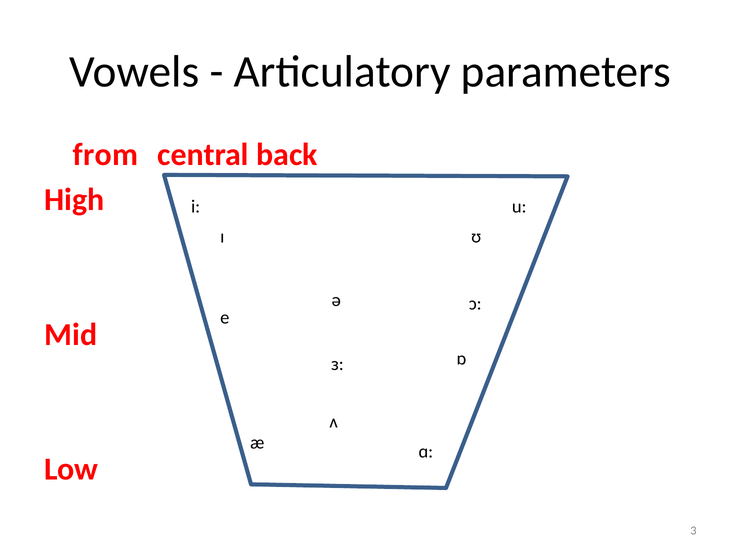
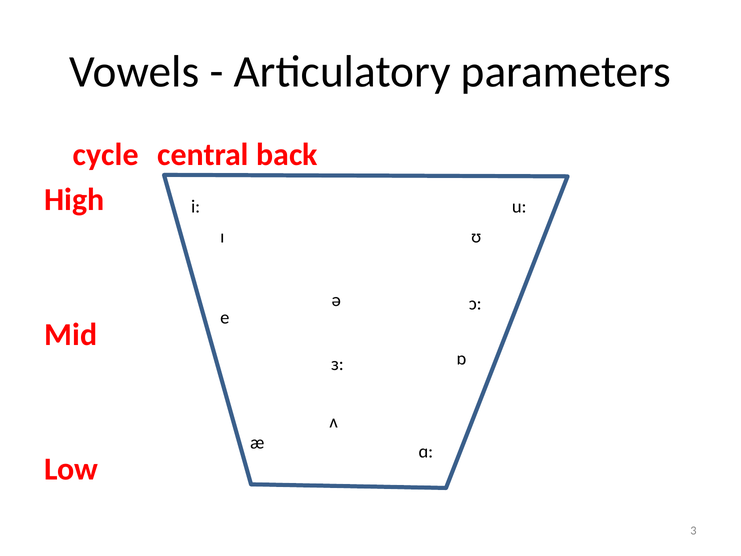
from: from -> cycle
